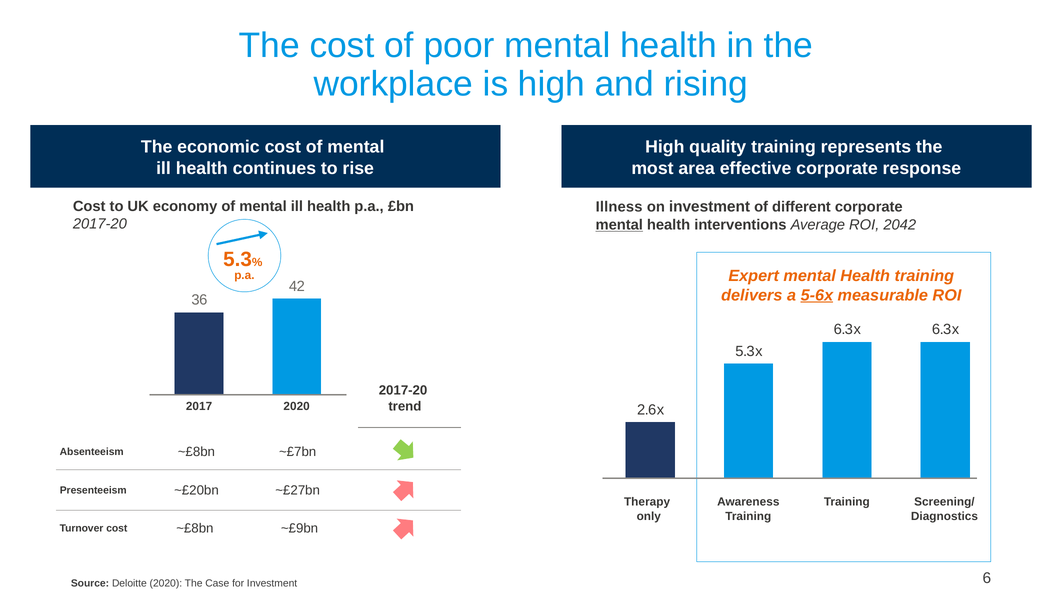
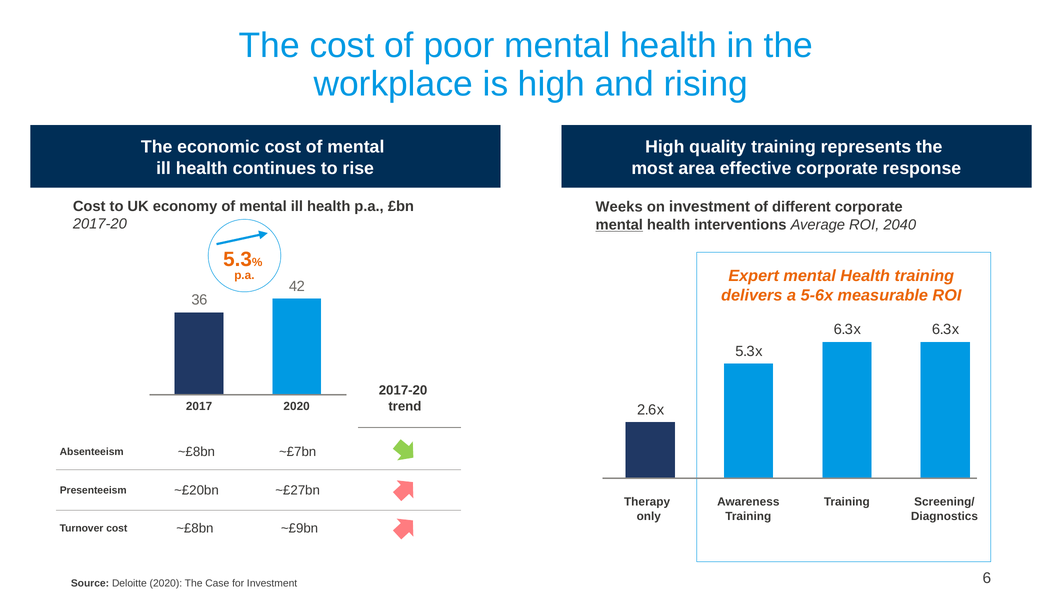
Illness: Illness -> Weeks
2042: 2042 -> 2040
5-6x underline: present -> none
